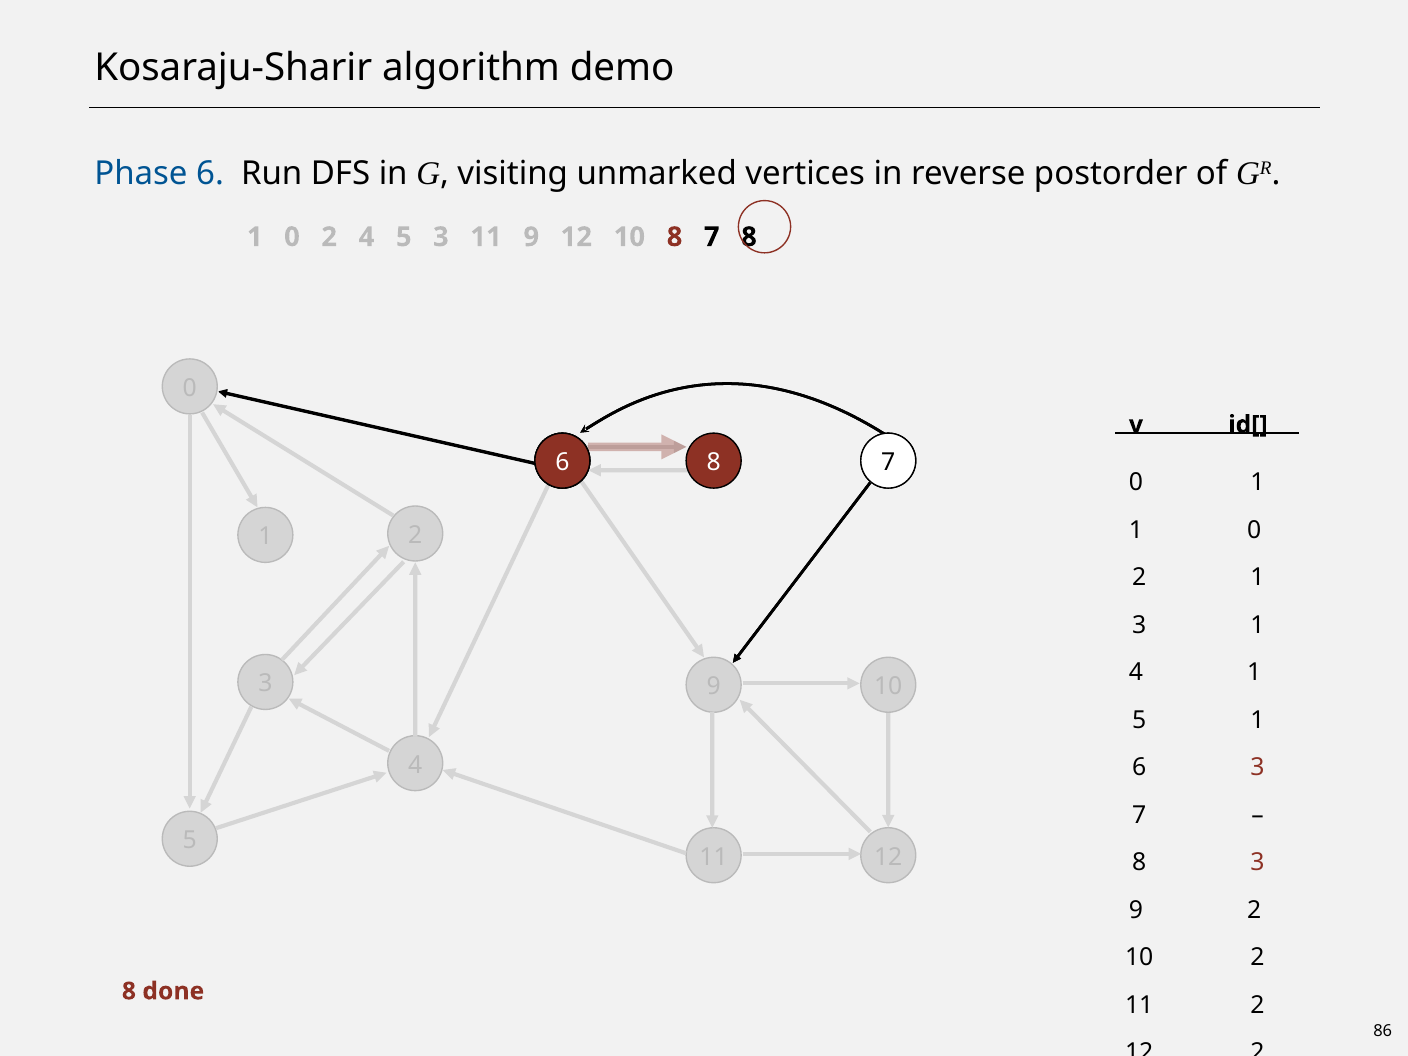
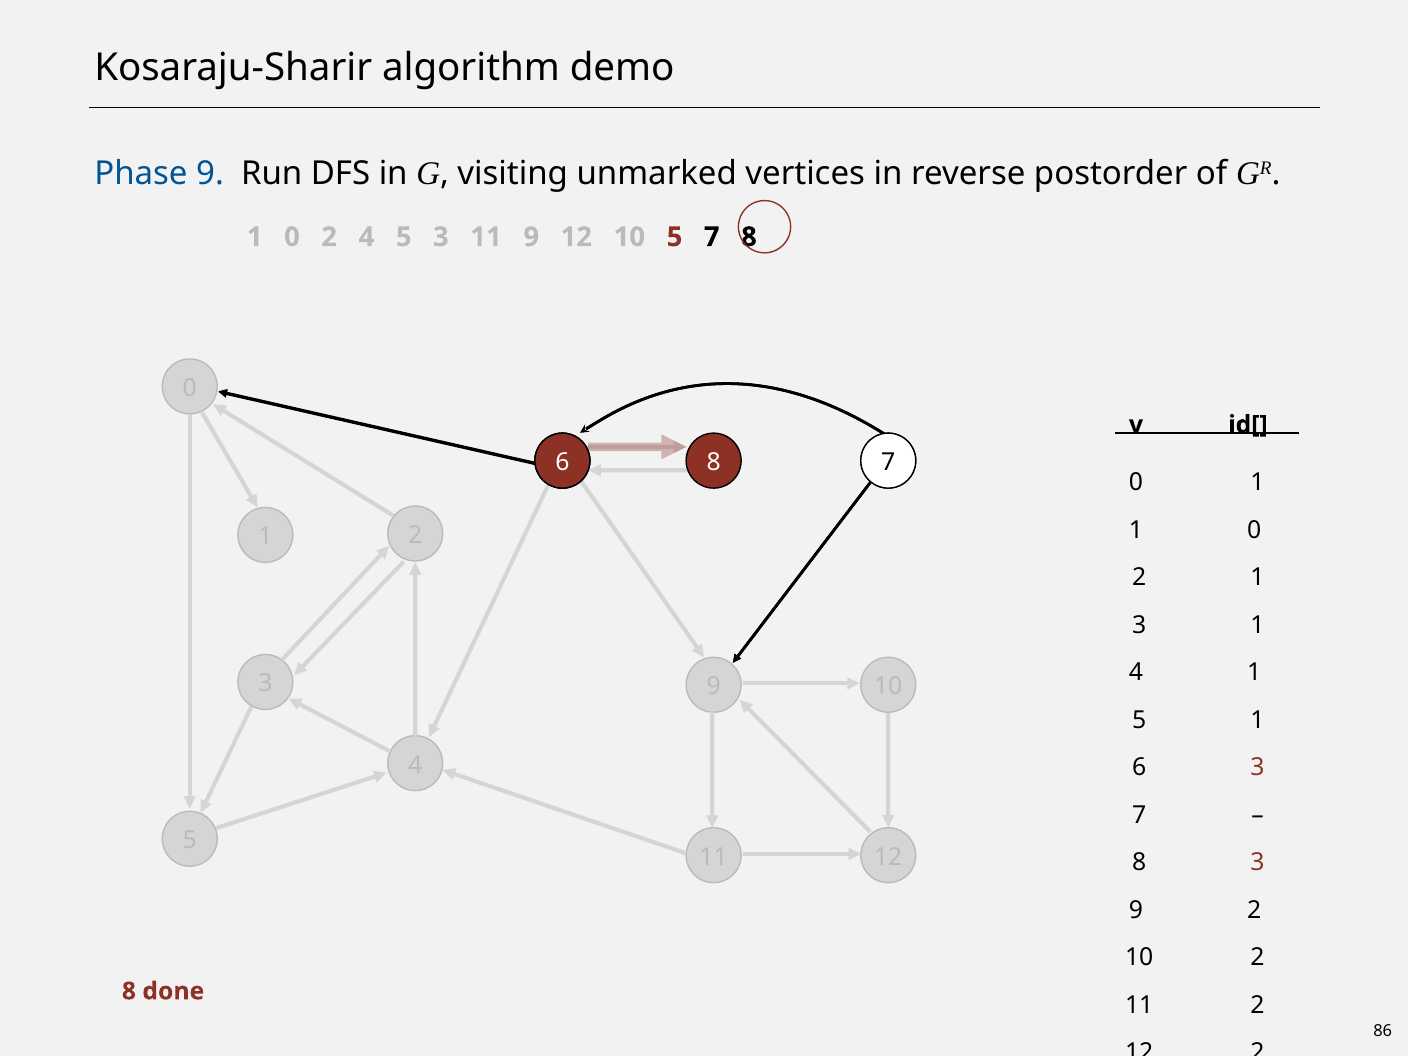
Phase 6: 6 -> 9
10 8: 8 -> 5
